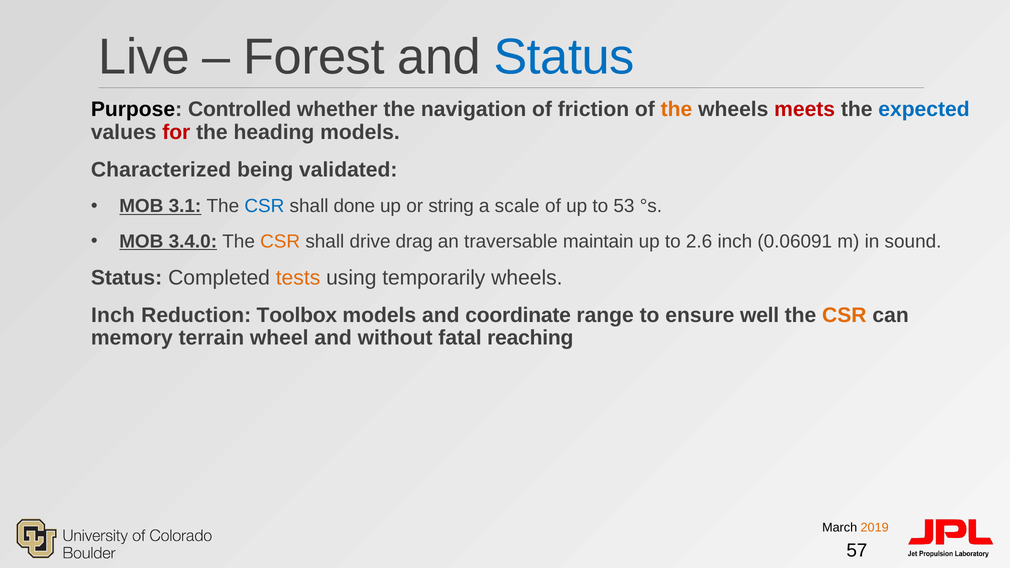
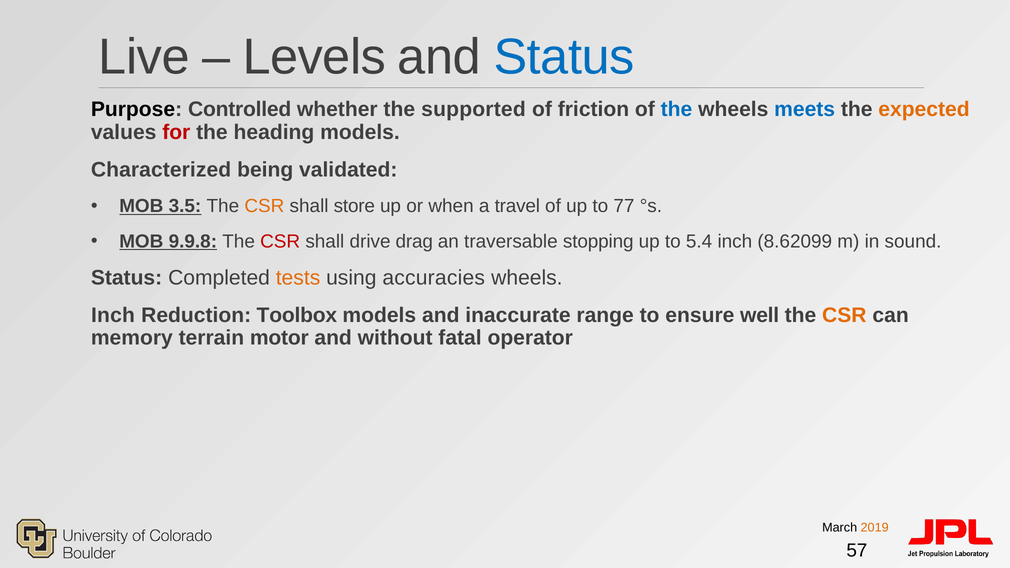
Forest: Forest -> Levels
navigation: navigation -> supported
the at (677, 110) colour: orange -> blue
meets colour: red -> blue
expected colour: blue -> orange
3.1: 3.1 -> 3.5
CSR at (264, 206) colour: blue -> orange
done: done -> store
string: string -> when
scale: scale -> travel
53: 53 -> 77
3.4.0: 3.4.0 -> 9.9.8
CSR at (280, 241) colour: orange -> red
maintain: maintain -> stopping
2.6: 2.6 -> 5.4
0.06091: 0.06091 -> 8.62099
temporarily: temporarily -> accuracies
coordinate: coordinate -> inaccurate
wheel: wheel -> motor
reaching: reaching -> operator
